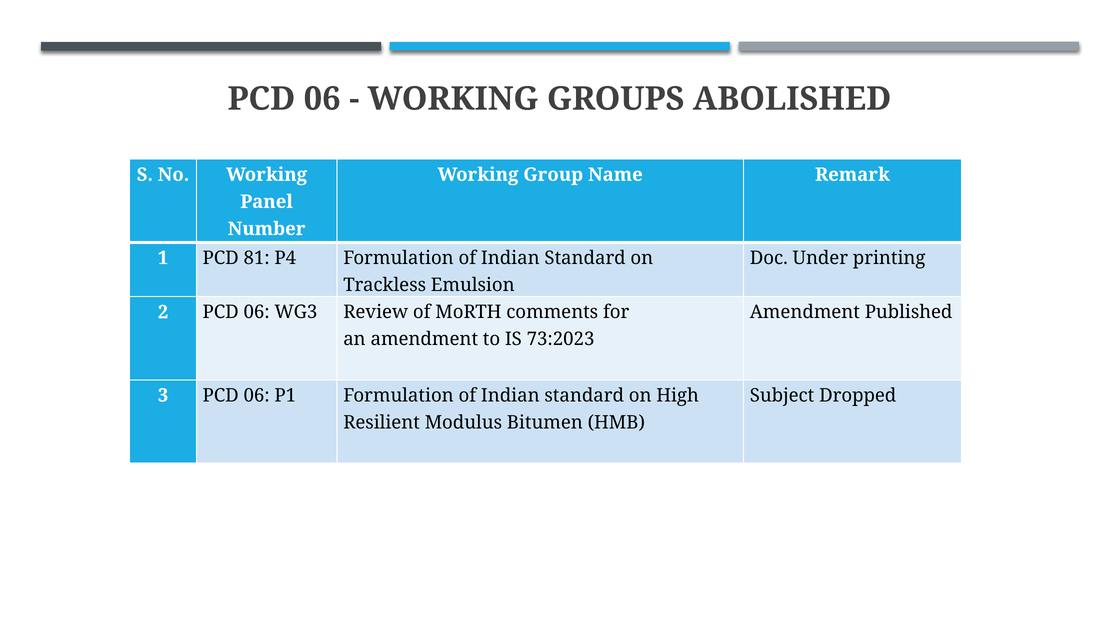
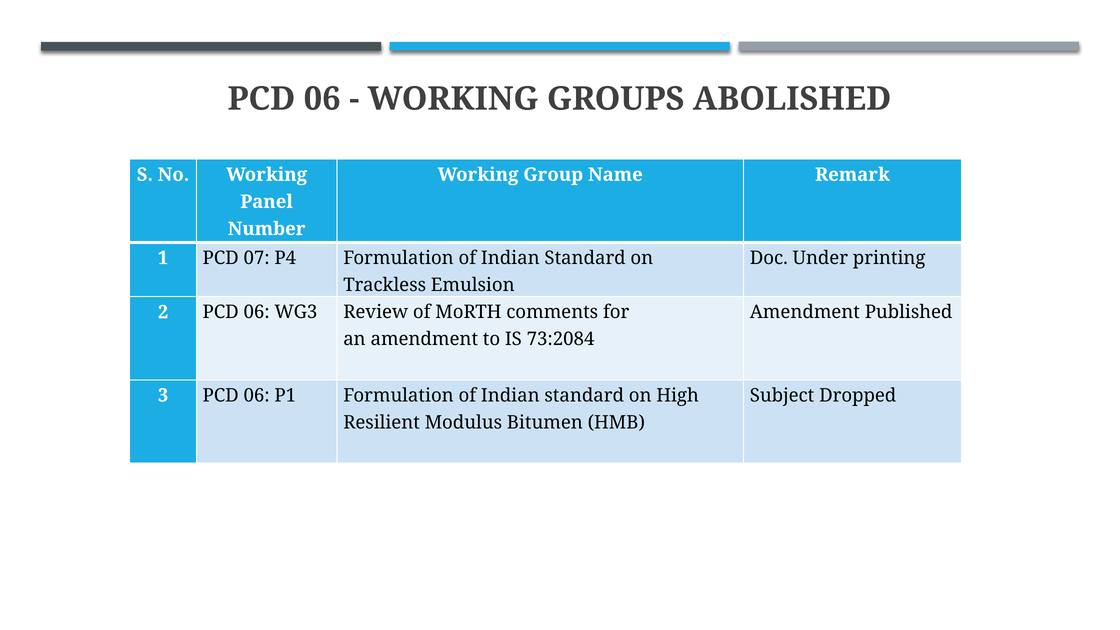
81: 81 -> 07
73:2023: 73:2023 -> 73:2084
